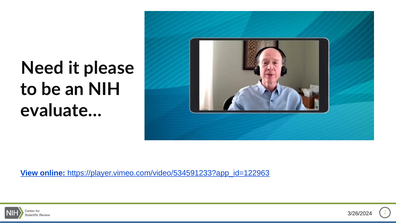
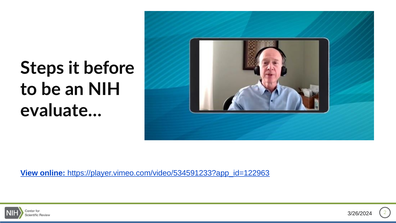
Need: Need -> Steps
please: please -> before
